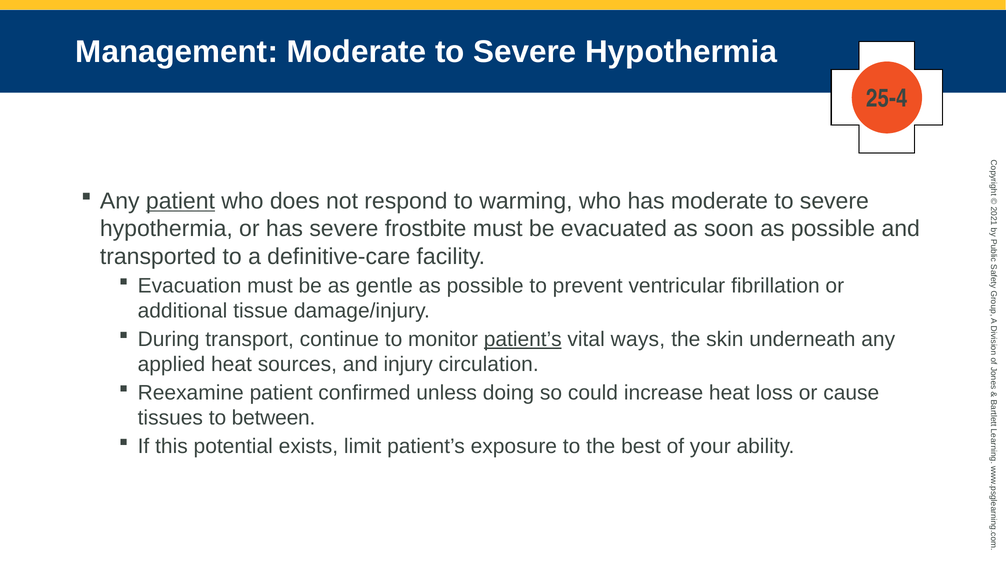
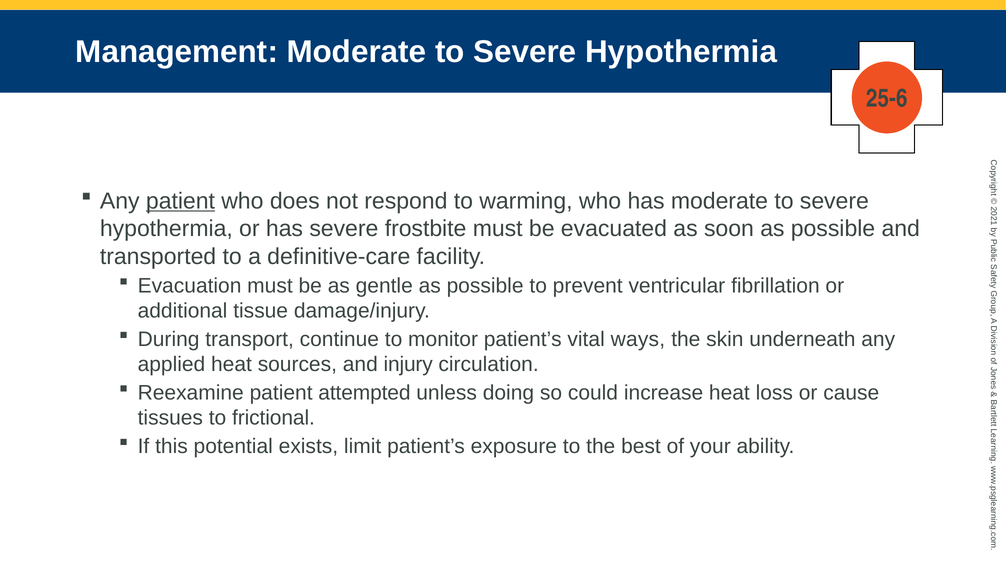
25-4: 25-4 -> 25-6
patient’s at (523, 339) underline: present -> none
confirmed: confirmed -> attempted
between: between -> frictional
